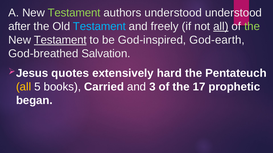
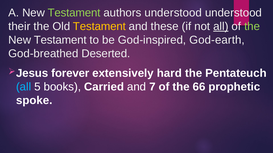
after: after -> their
Testament at (99, 26) colour: light blue -> yellow
freely: freely -> these
Testament at (60, 40) underline: present -> none
Salvation: Salvation -> Deserted
quotes: quotes -> forever
all at (24, 87) colour: yellow -> light blue
3: 3 -> 7
17: 17 -> 66
began: began -> spoke
